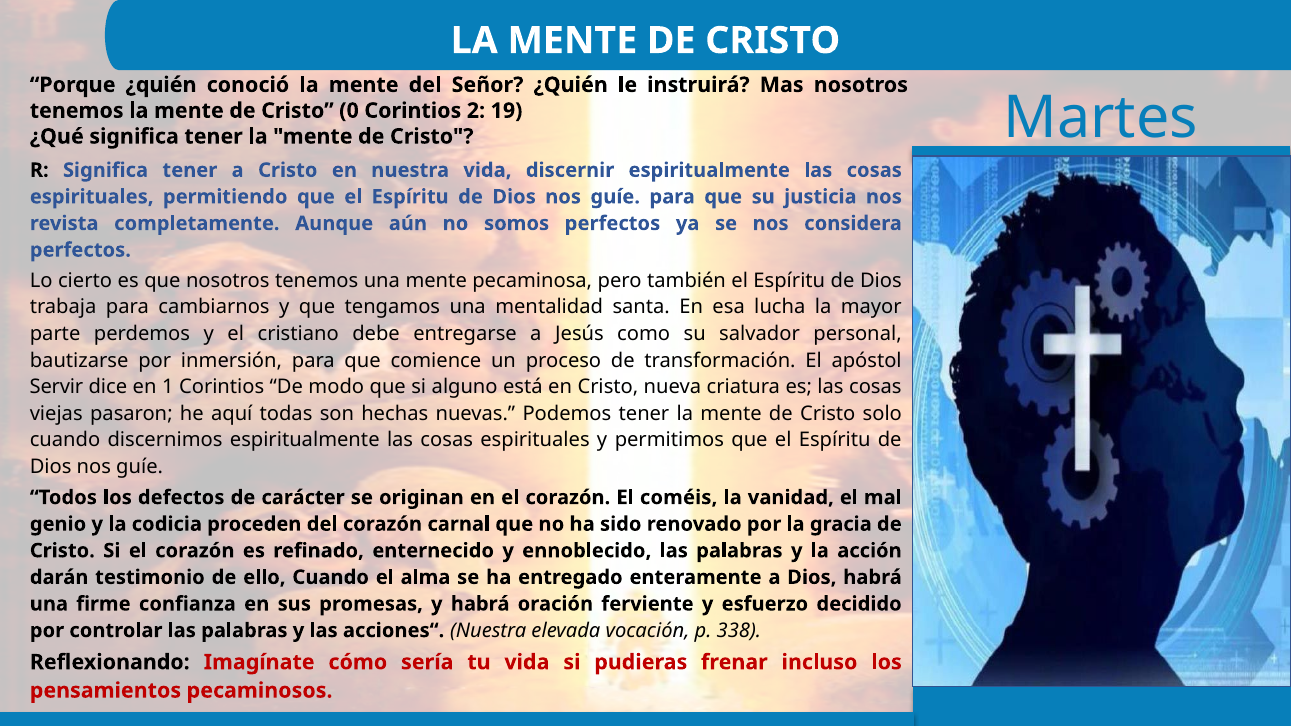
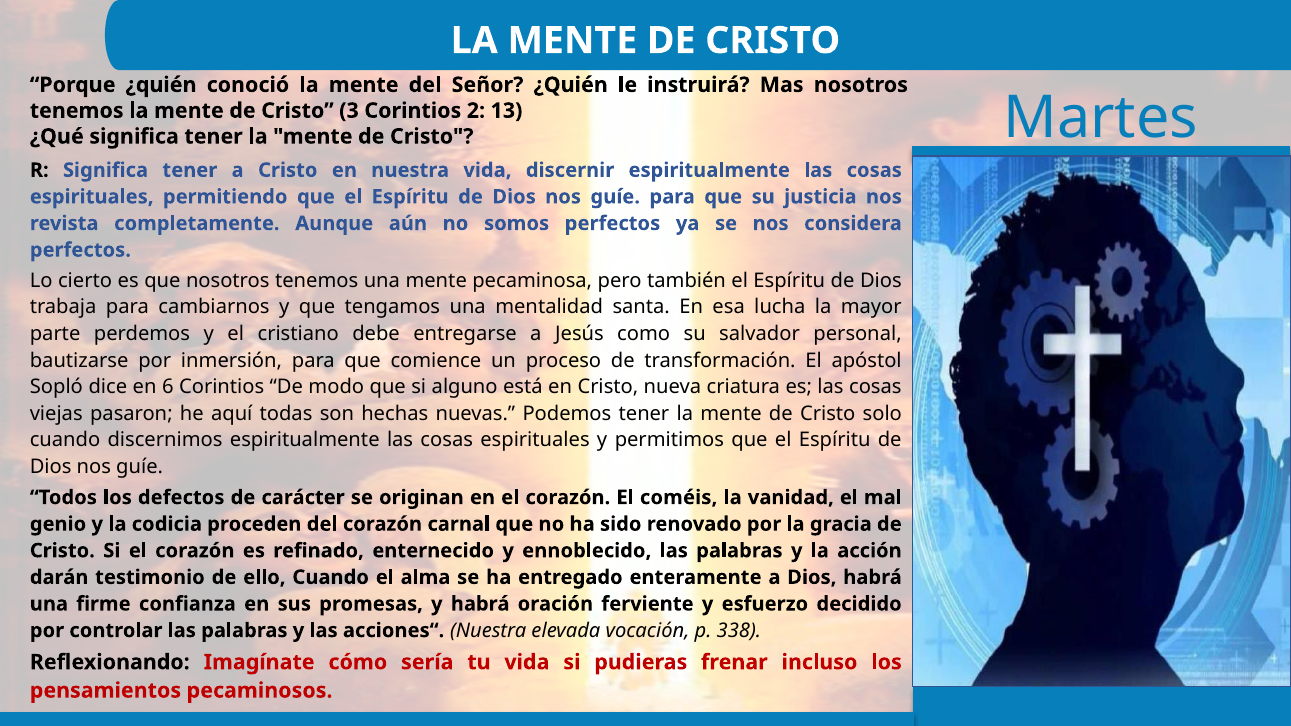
0: 0 -> 3
19: 19 -> 13
Servir: Servir -> Sopló
1: 1 -> 6
